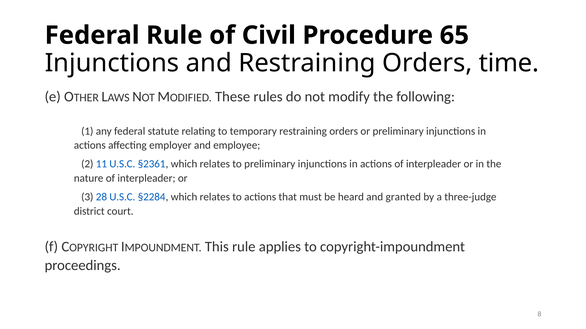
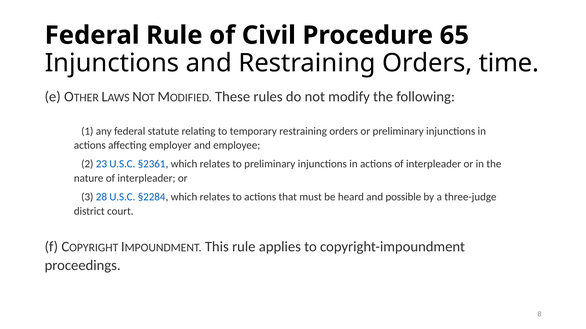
11: 11 -> 23
granted: granted -> possible
